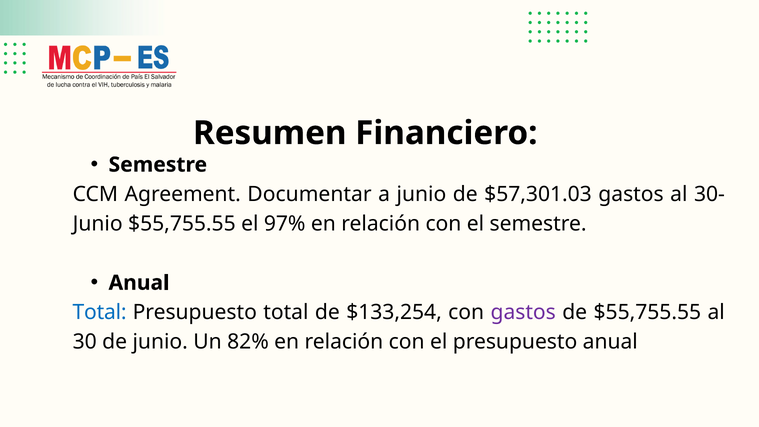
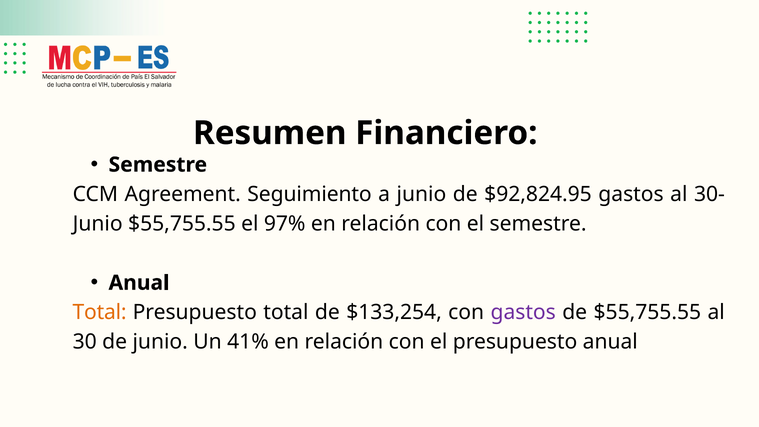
Documentar: Documentar -> Seguimiento
$57,301.03: $57,301.03 -> $92,824.95
Total at (100, 312) colour: blue -> orange
82%: 82% -> 41%
